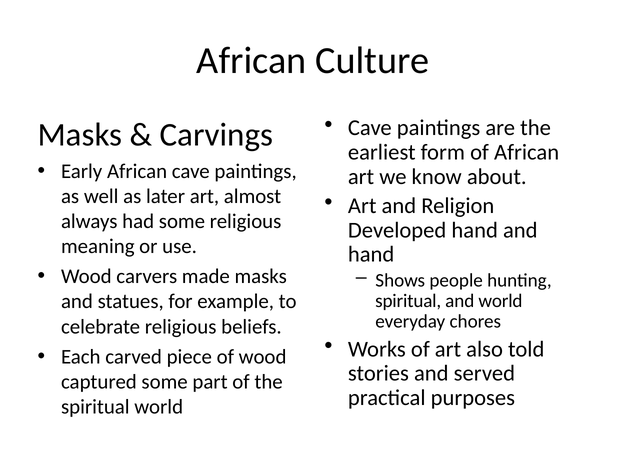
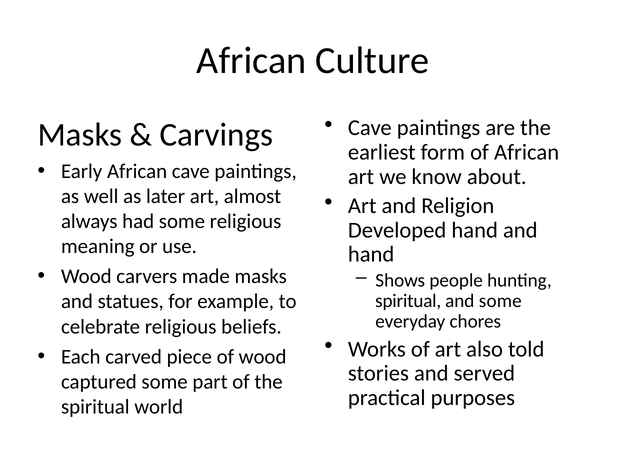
and world: world -> some
